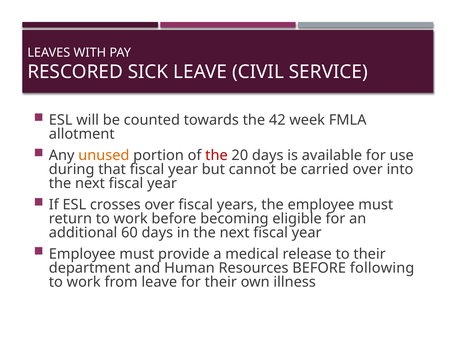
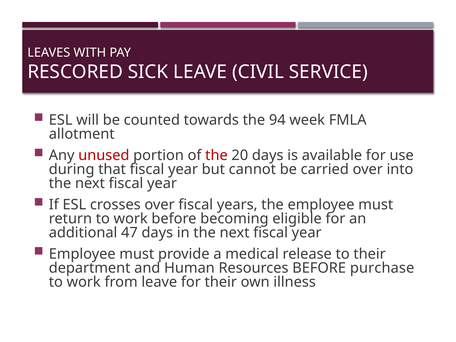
42: 42 -> 94
unused colour: orange -> red
60: 60 -> 47
following: following -> purchase
